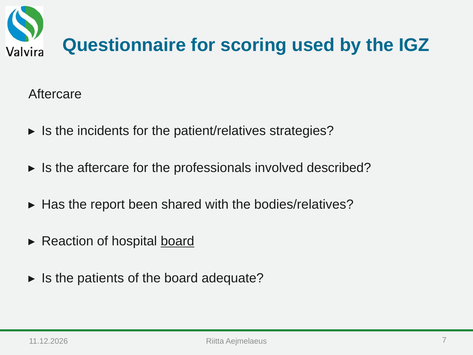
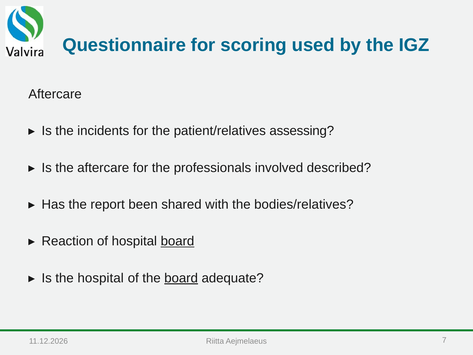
strategies: strategies -> assessing
the patients: patients -> hospital
board at (181, 278) underline: none -> present
